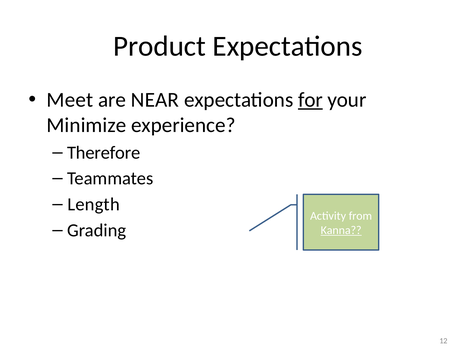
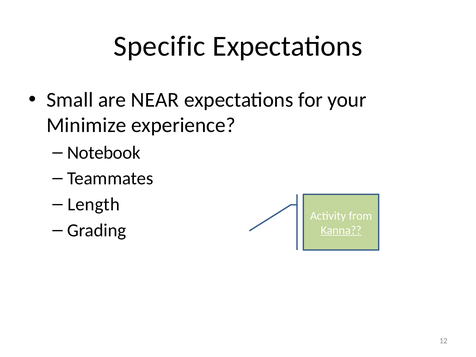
Product: Product -> Specific
Meet: Meet -> Small
for underline: present -> none
Therefore: Therefore -> Notebook
